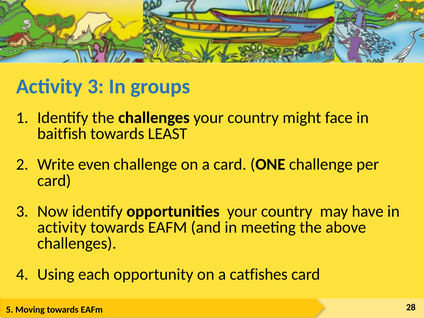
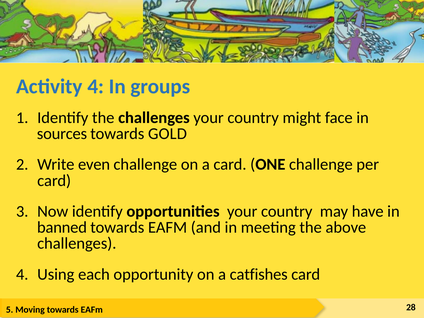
Activity 3: 3 -> 4
baitfish: baitfish -> sources
LEAST: LEAST -> GOLD
activity at (62, 227): activity -> banned
